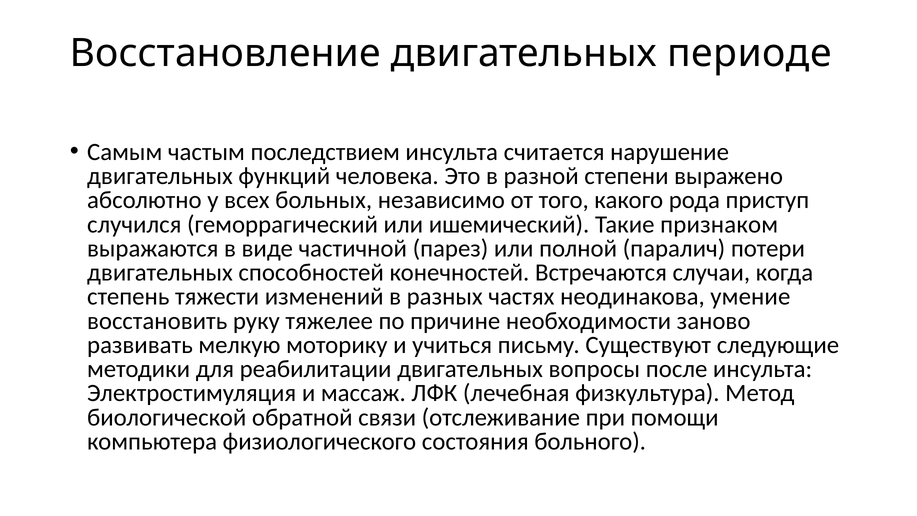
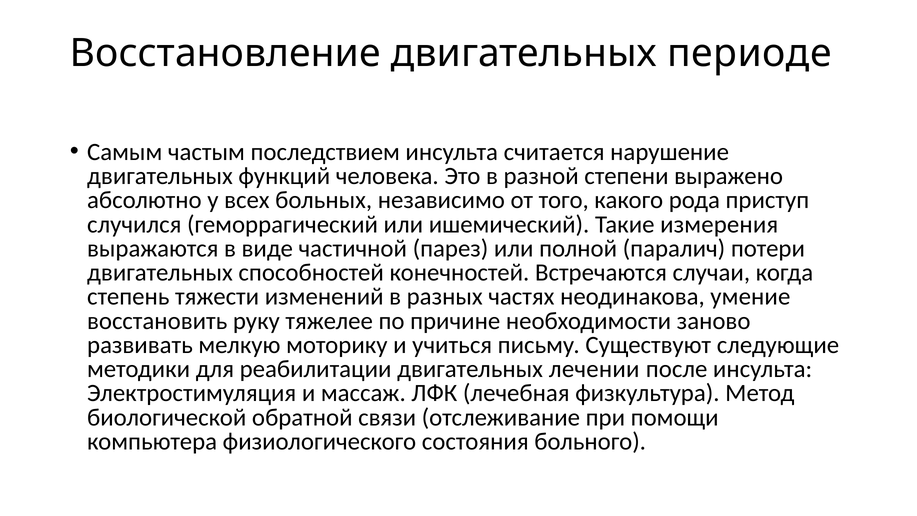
признаком: признаком -> измерения
вопросы: вопросы -> лечении
